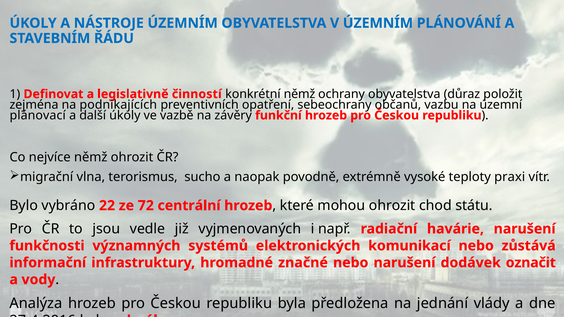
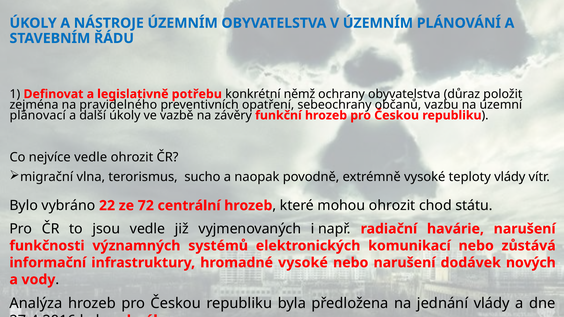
činností: činností -> potřebu
podnikajících: podnikajících -> pravidelného
nejvíce němž: němž -> vedle
teploty praxi: praxi -> vlády
hromadné značné: značné -> vysoké
označit: označit -> nových
